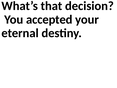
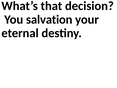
accepted: accepted -> salvation
